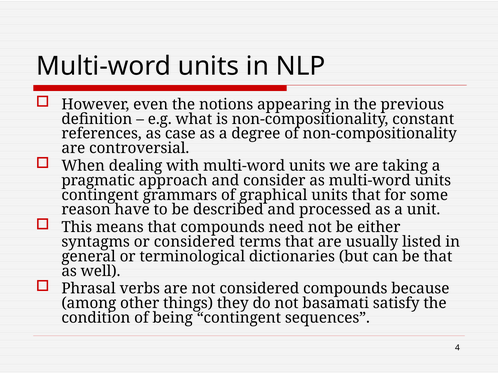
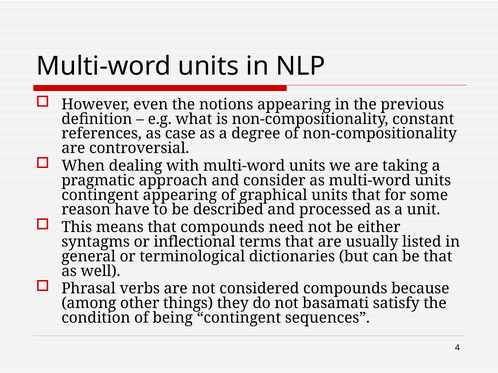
contingent grammars: grammars -> appearing
or considered: considered -> inflectional
